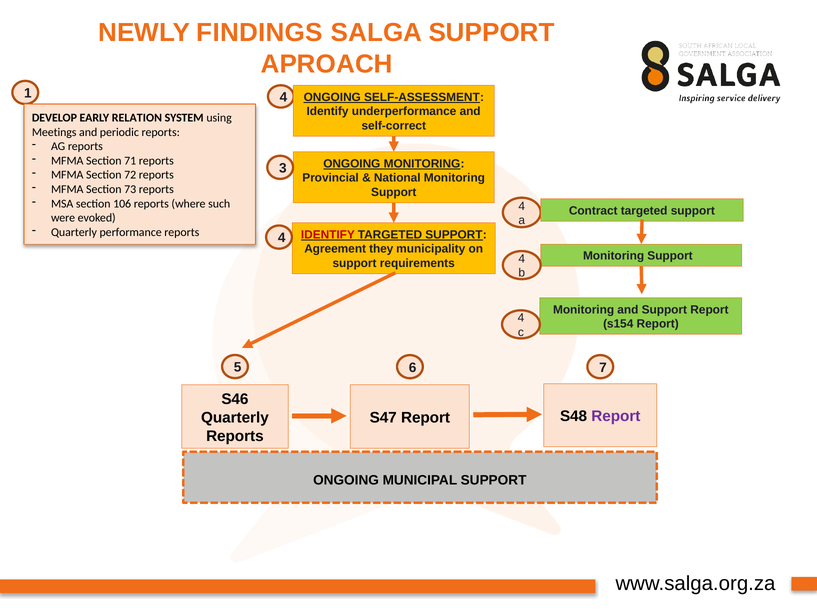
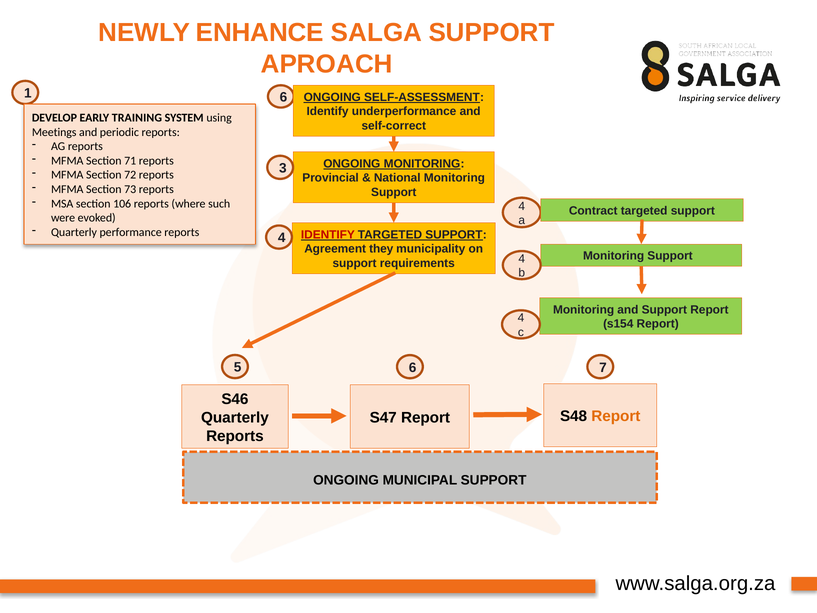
FINDINGS: FINDINGS -> ENHANCE
1 4: 4 -> 6
RELATION: RELATION -> TRAINING
Report at (616, 416) colour: purple -> orange
